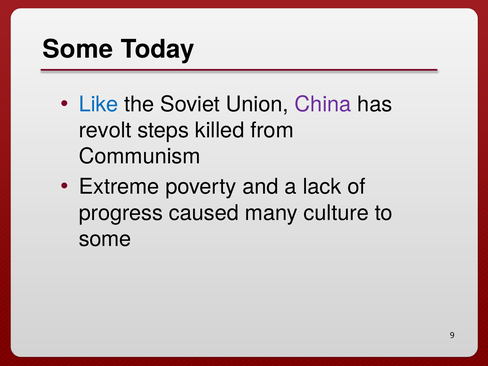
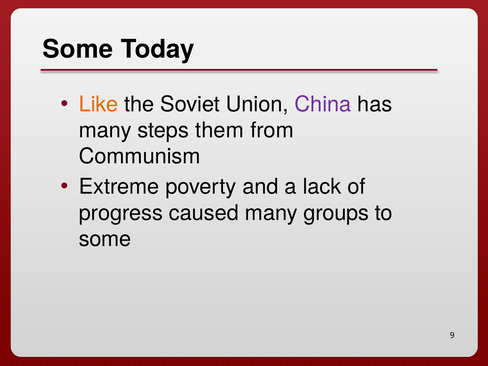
Like colour: blue -> orange
revolt at (105, 130): revolt -> many
killed: killed -> them
culture: culture -> groups
